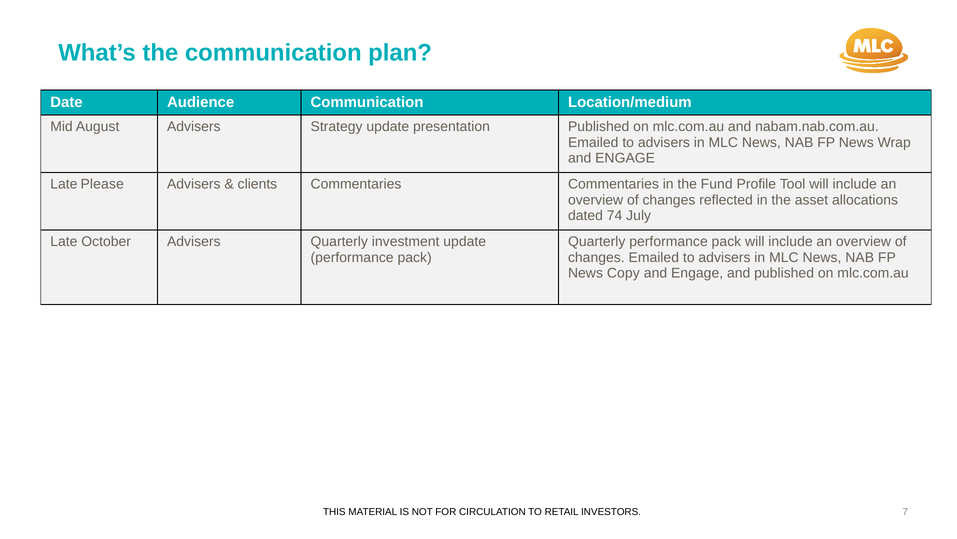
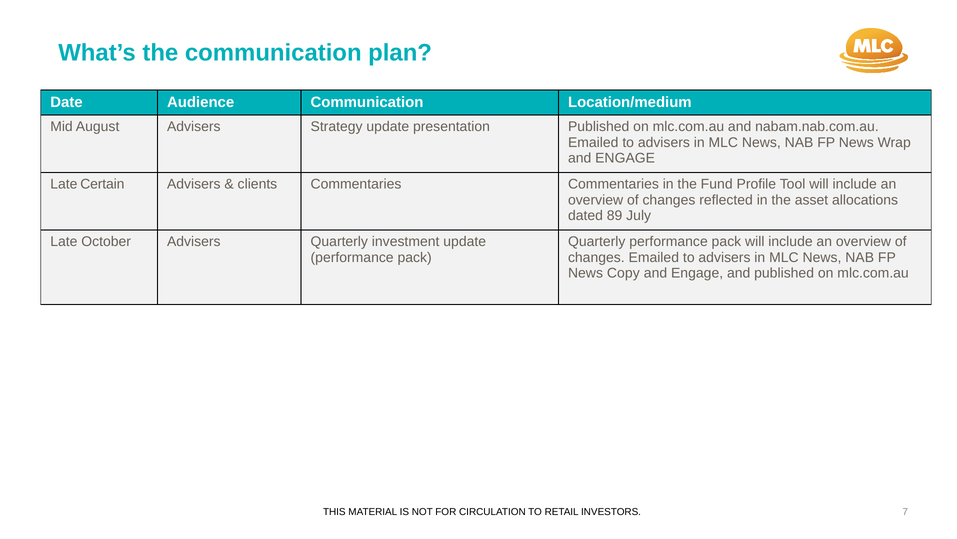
Please: Please -> Certain
74: 74 -> 89
